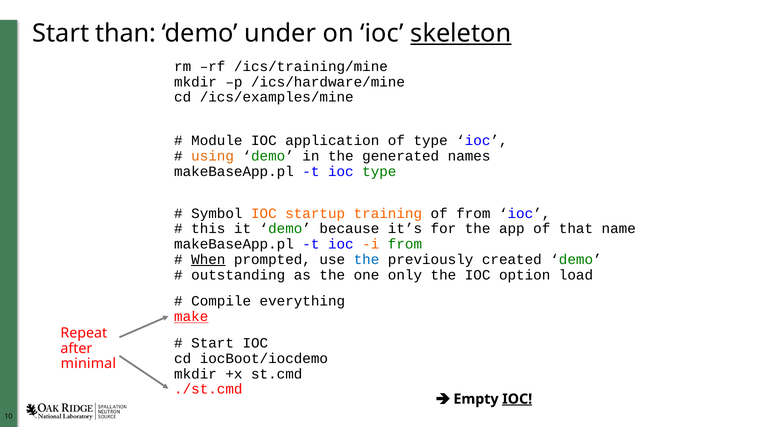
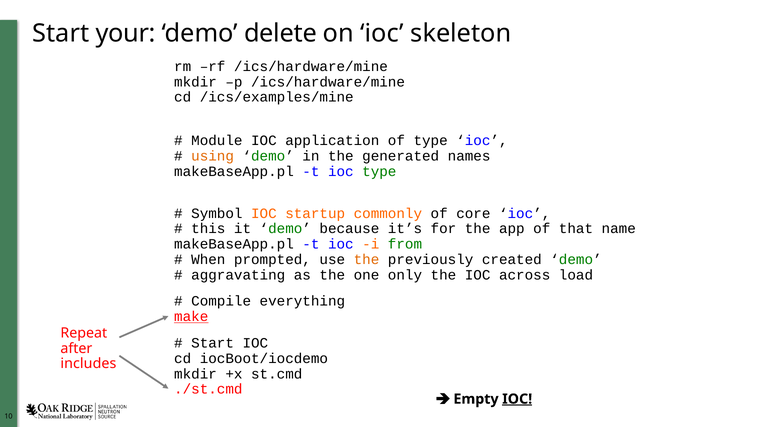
than: than -> your
under: under -> delete
skeleton underline: present -> none
rf /ics/training/mine: /ics/training/mine -> /ics/hardware/mine
training: training -> commonly
of from: from -> core
When underline: present -> none
the at (366, 260) colour: blue -> orange
outstanding: outstanding -> aggravating
option: option -> across
minimal: minimal -> includes
